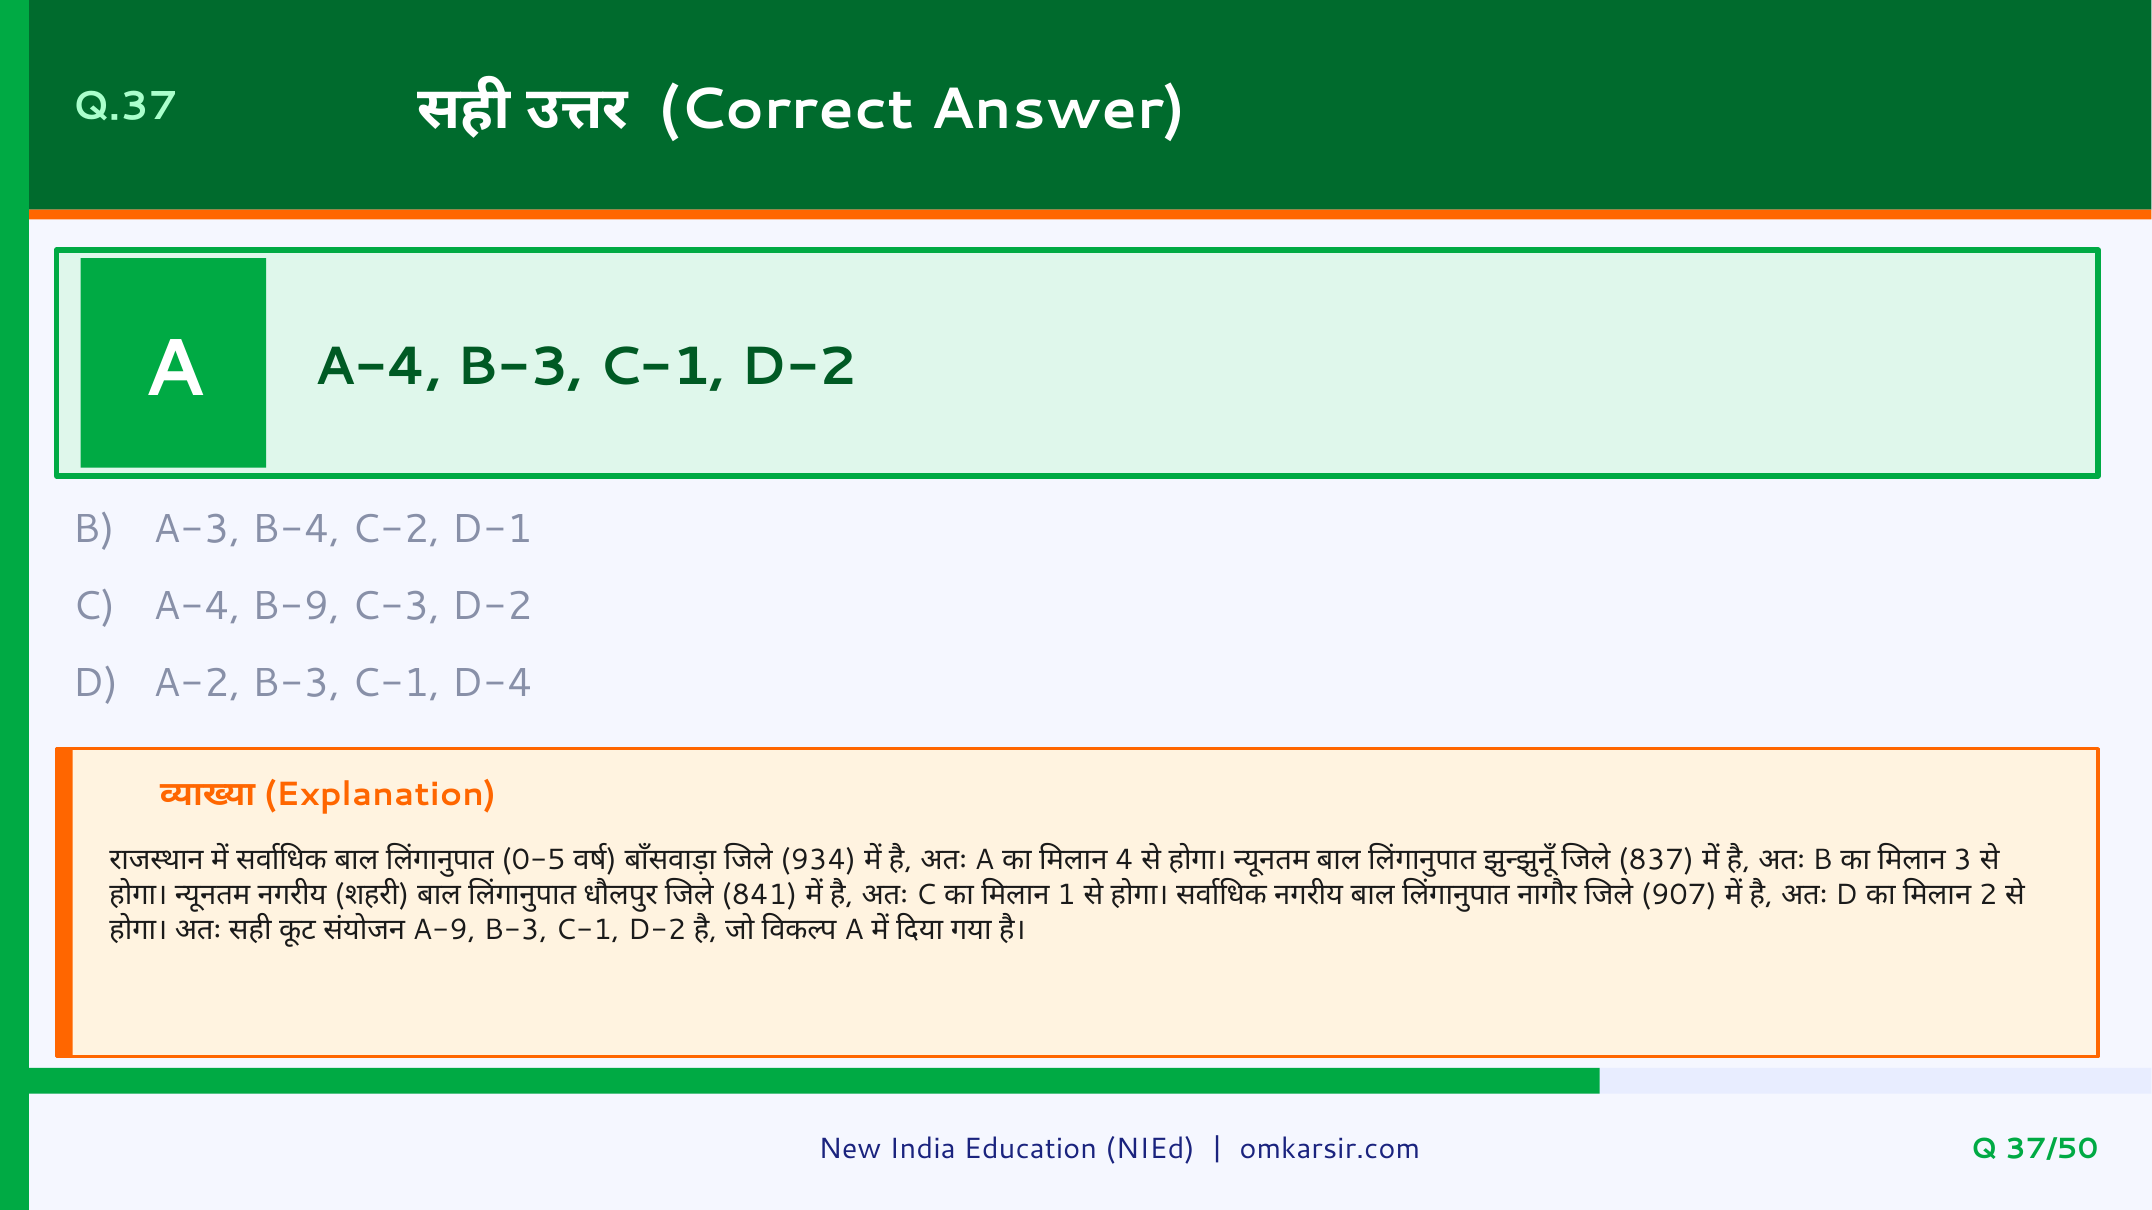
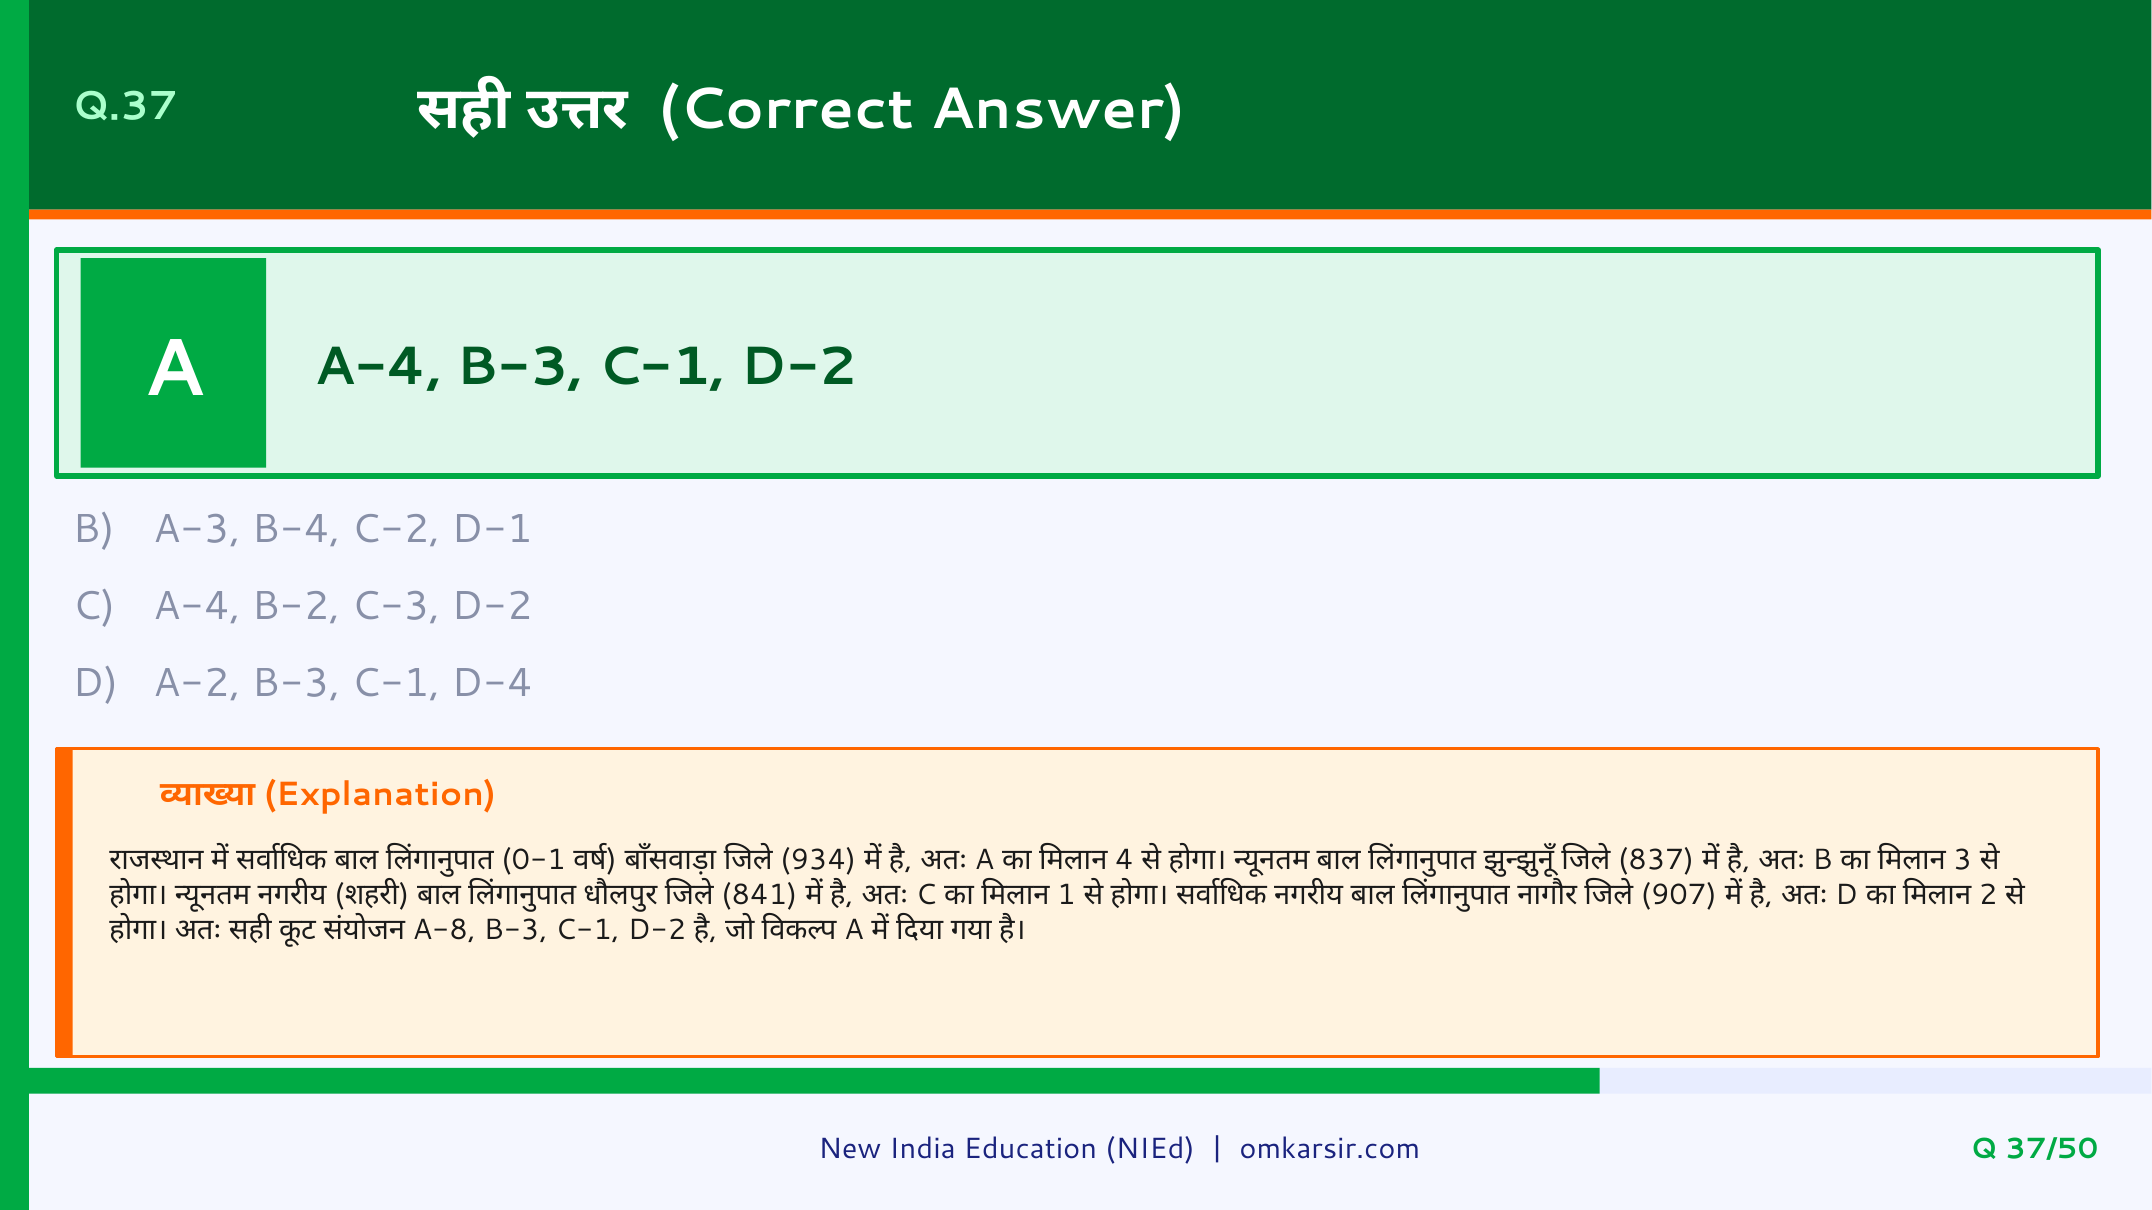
B-9: B-9 -> B-2
0-5: 0-5 -> 0-1
A-9: A-9 -> A-8
